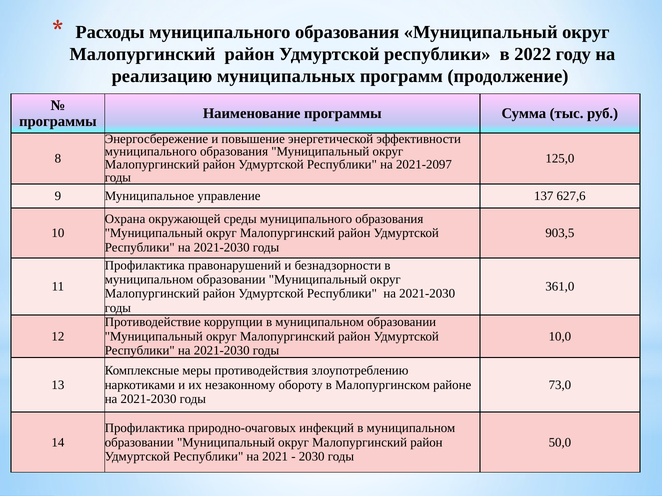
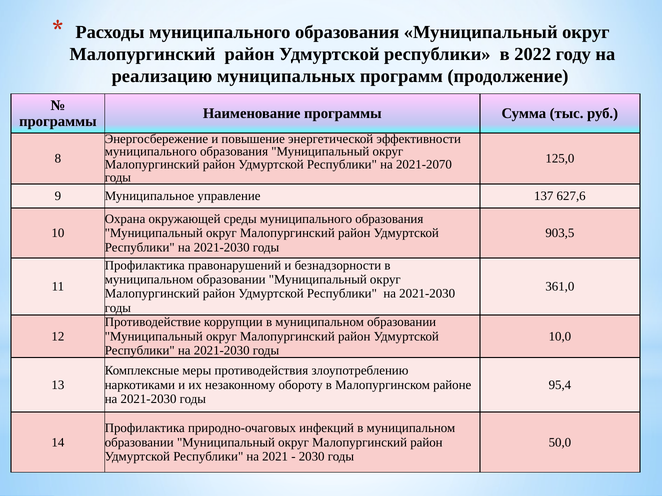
2021-2097: 2021-2097 -> 2021-2070
73,0: 73,0 -> 95,4
